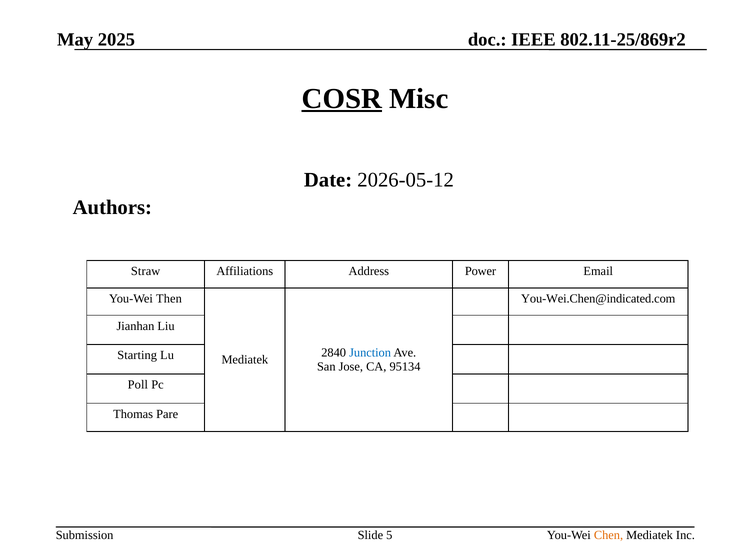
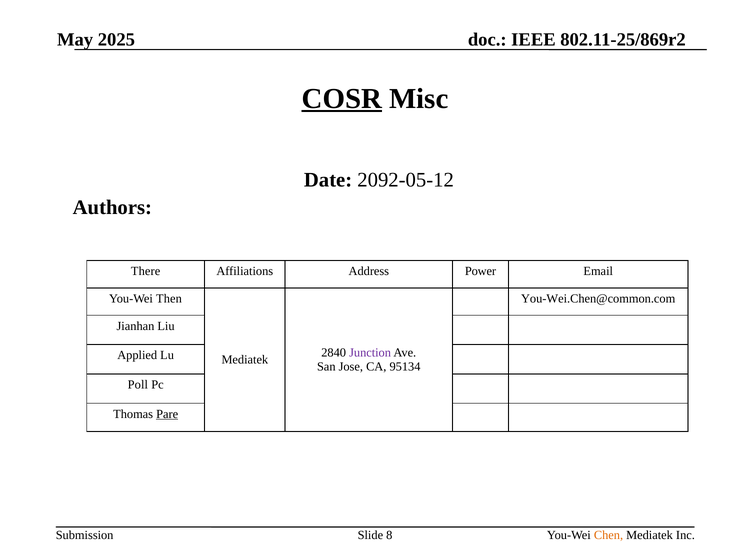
2026-05-12: 2026-05-12 -> 2092-05-12
Straw: Straw -> There
You-Wei.Chen@indicated.com: You-Wei.Chen@indicated.com -> You-Wei.Chen@common.com
Junction colour: blue -> purple
Starting: Starting -> Applied
Pare underline: none -> present
5: 5 -> 8
